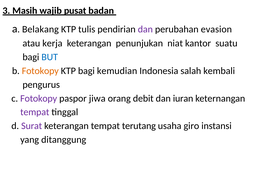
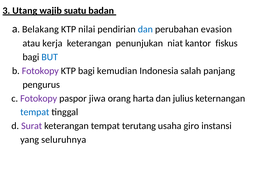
Masih: Masih -> Utang
pusat: pusat -> suatu
tulis: tulis -> nilai
dan at (145, 29) colour: purple -> blue
suatu: suatu -> fiskus
Fotokopy at (40, 71) colour: orange -> purple
kembali: kembali -> panjang
debit: debit -> harta
iuran: iuran -> julius
tempat at (35, 112) colour: purple -> blue
ditanggung: ditanggung -> seluruhnya
